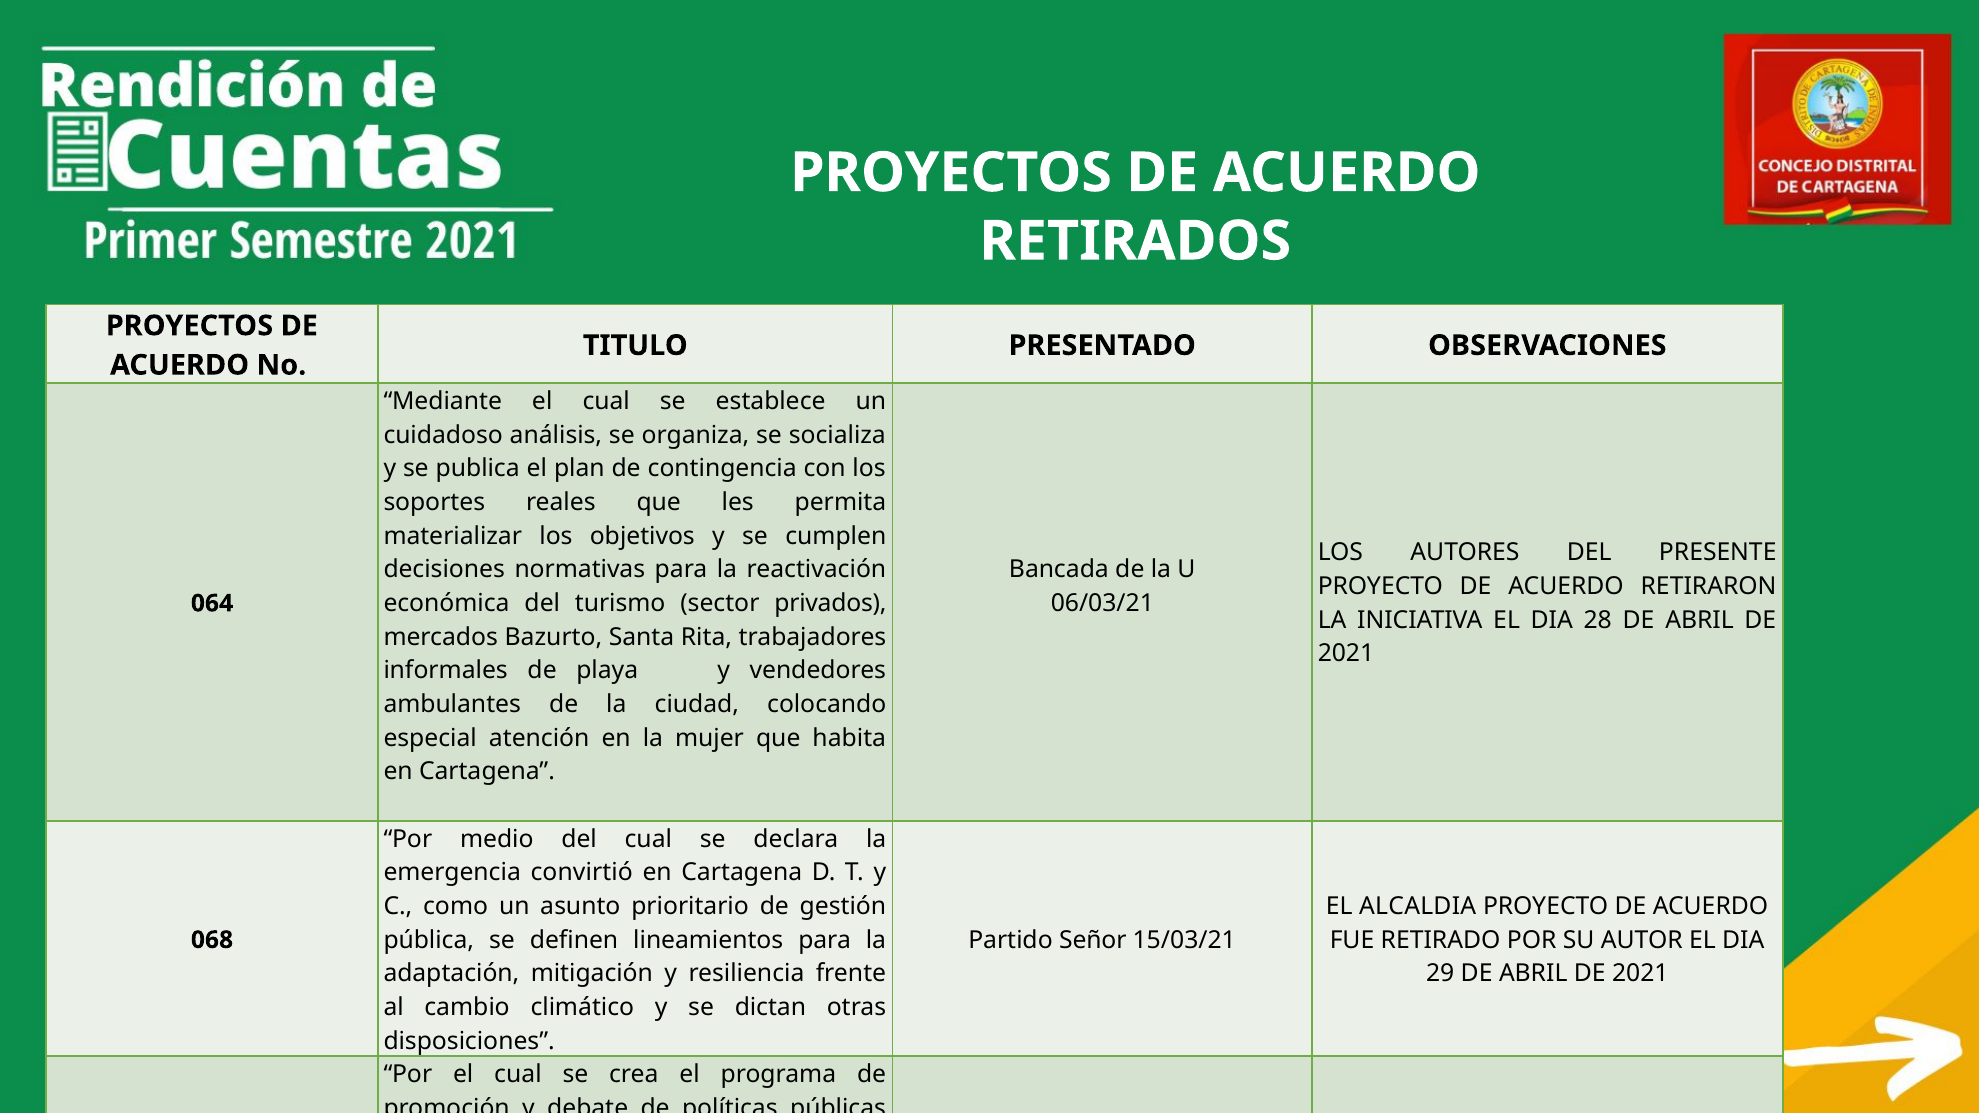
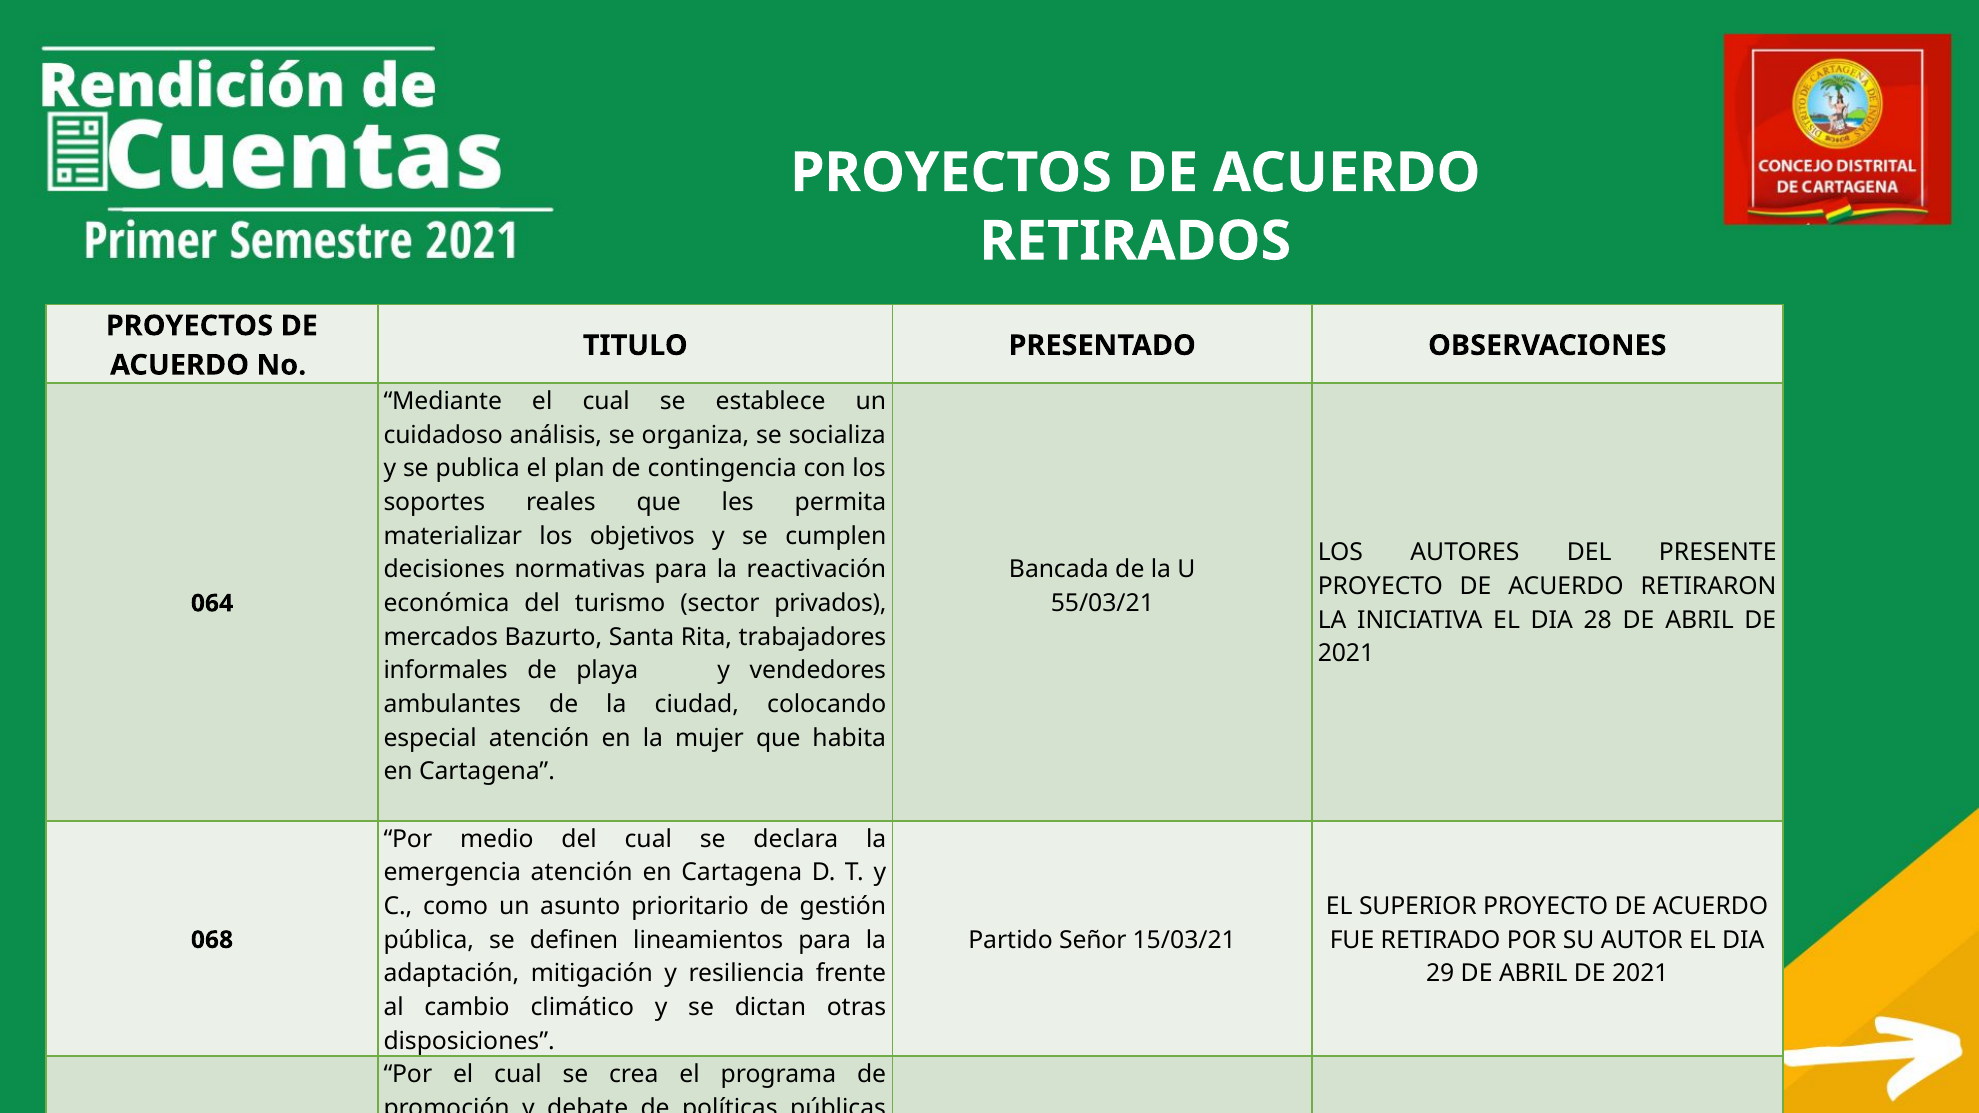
06/03/21: 06/03/21 -> 55/03/21
emergencia convirtió: convirtió -> atención
ALCALDIA: ALCALDIA -> SUPERIOR
